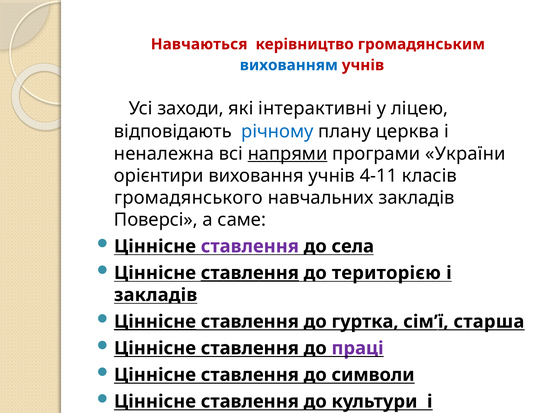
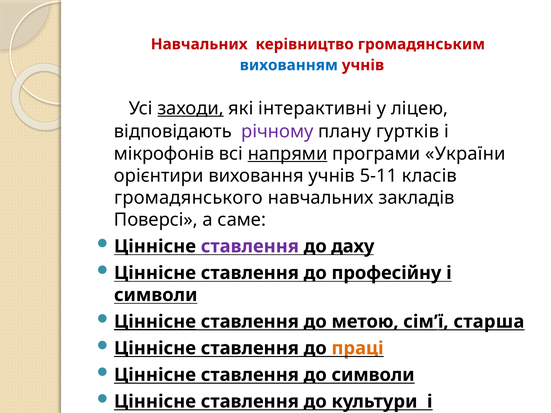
Навчаються at (199, 44): Навчаються -> Навчальних
заходи underline: none -> present
річному colour: blue -> purple
церква: церква -> гуртків
неналежна: неналежна -> мікрофонів
4-11: 4-11 -> 5-11
села: села -> даху
ставлення at (250, 273) underline: present -> none
територією: територією -> професійну
закладів at (156, 295): закладів -> символи
гуртка: гуртка -> метою
праці colour: purple -> orange
